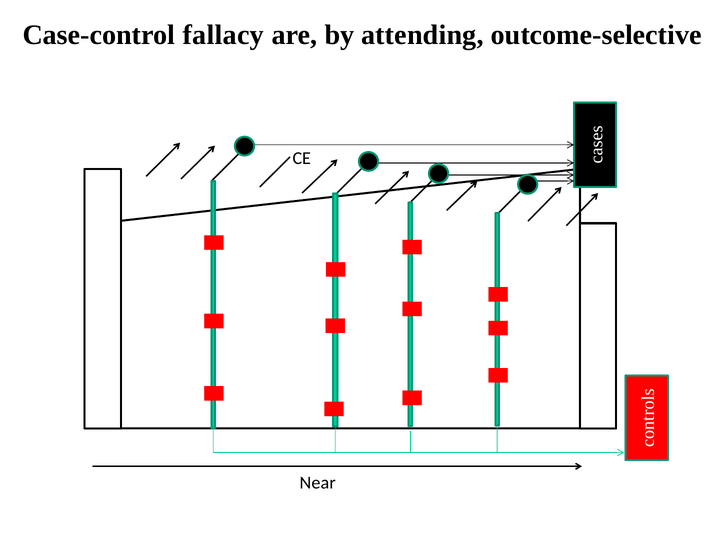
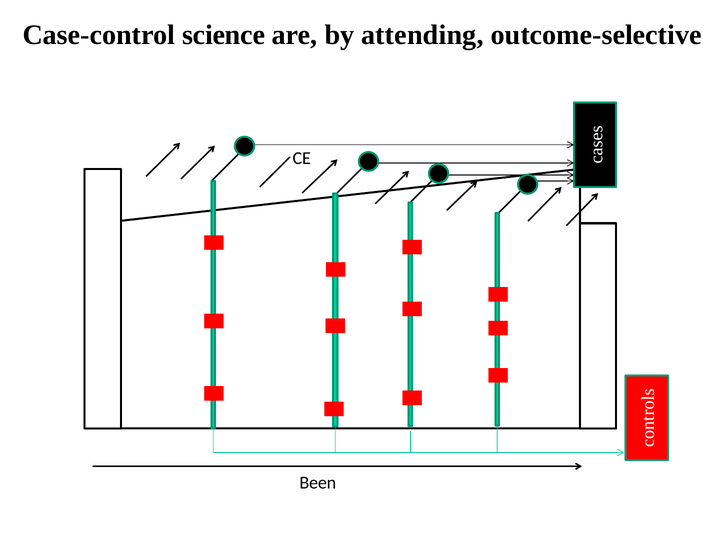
fallacy: fallacy -> science
Near: Near -> Been
